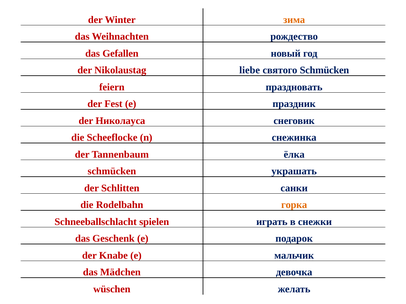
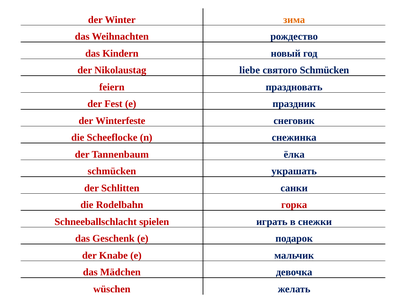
Gefallen: Gefallen -> Kindern
Николауса: Николауса -> Winterfeste
горка colour: orange -> red
